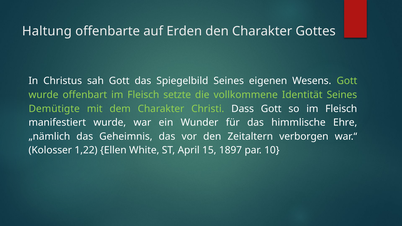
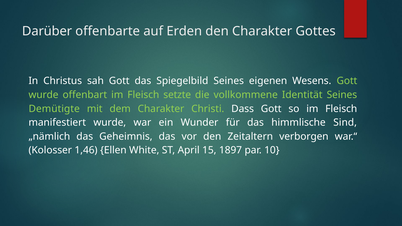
Haltung: Haltung -> Darüber
Ehre: Ehre -> Sind
1,22: 1,22 -> 1,46
